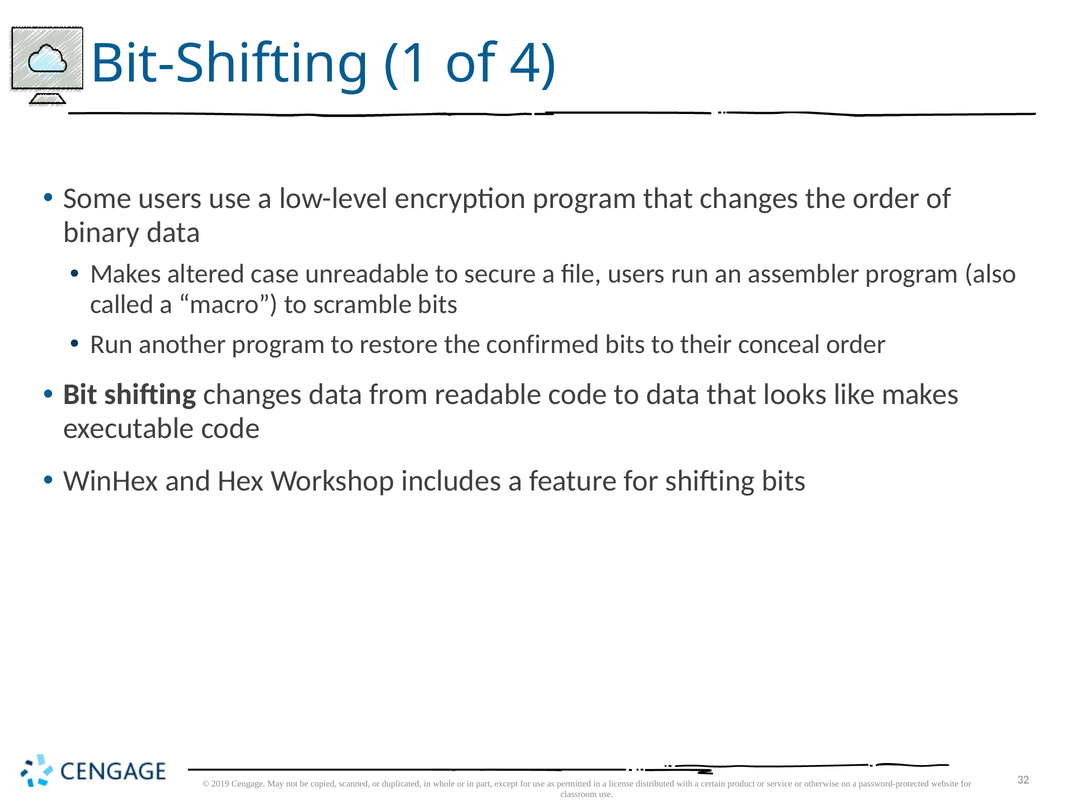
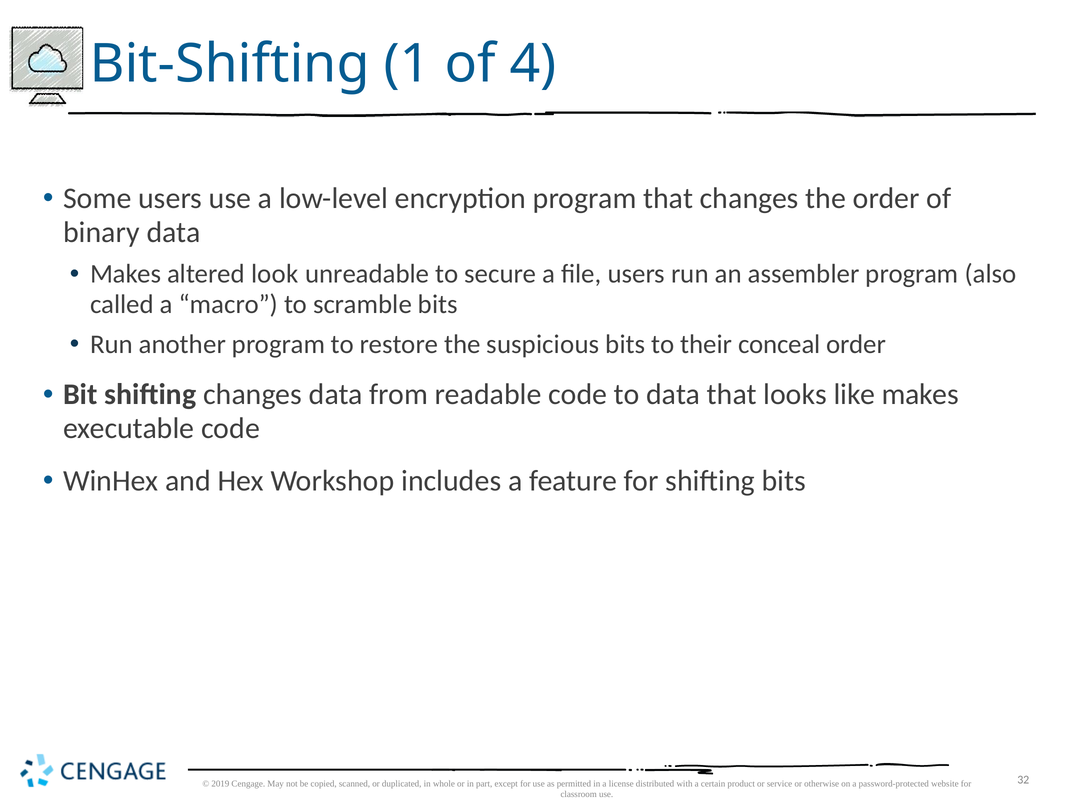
case: case -> look
confirmed: confirmed -> suspicious
